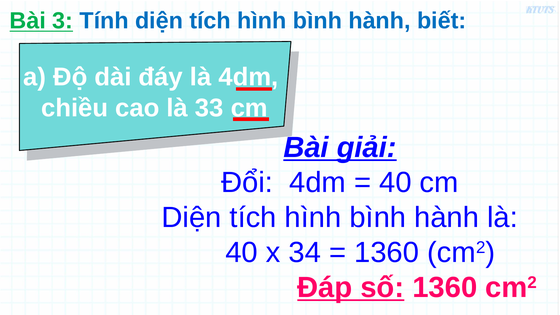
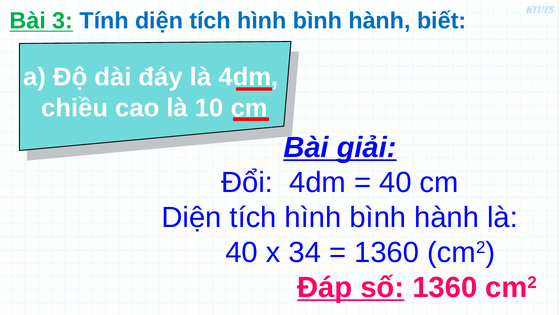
33: 33 -> 10
